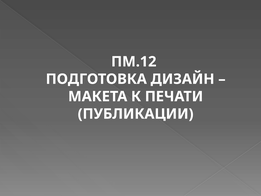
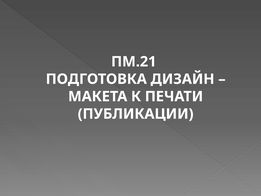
ПМ.12: ПМ.12 -> ПМ.21
